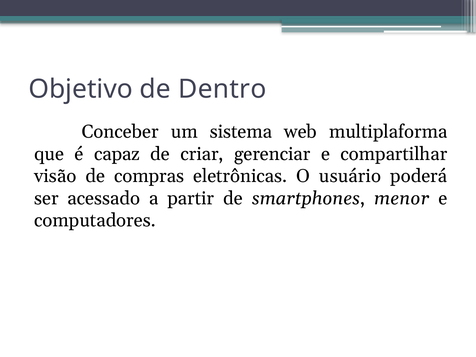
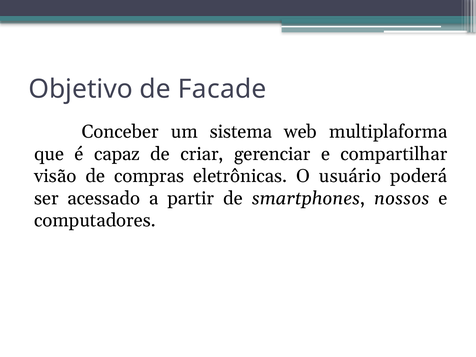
Dentro: Dentro -> Facade
menor: menor -> nossos
